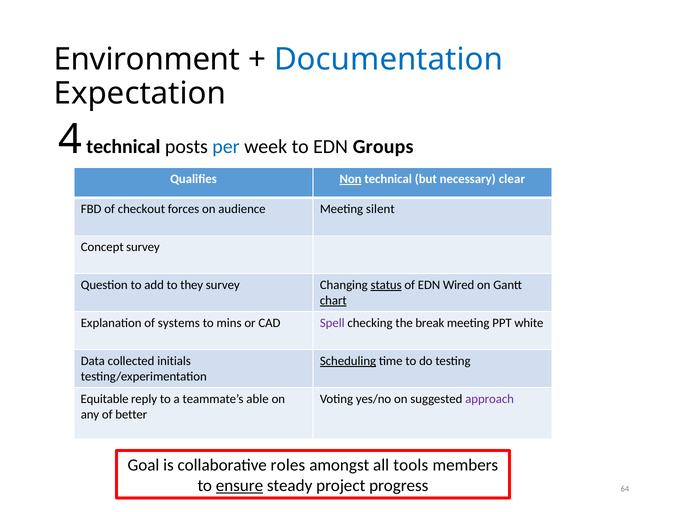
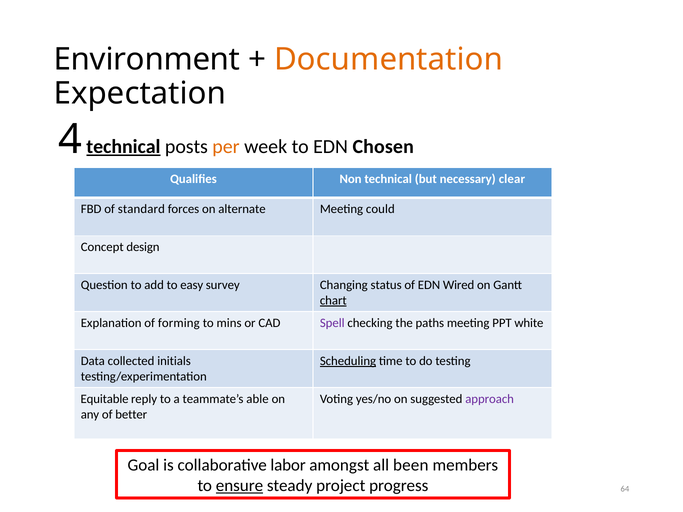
Documentation colour: blue -> orange
technical at (123, 147) underline: none -> present
per colour: blue -> orange
Groups: Groups -> Chosen
Non underline: present -> none
checkout: checkout -> standard
audience: audience -> alternate
silent: silent -> could
Concept survey: survey -> design
they: they -> easy
status underline: present -> none
systems: systems -> forming
break: break -> paths
roles: roles -> labor
tools: tools -> been
